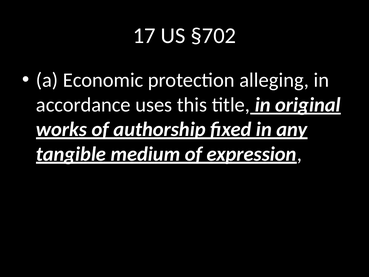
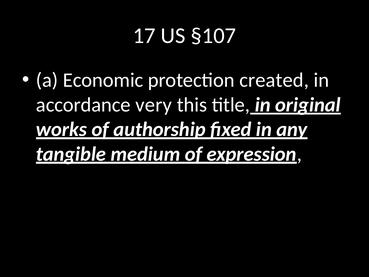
§702: §702 -> §107
alleging: alleging -> created
uses: uses -> very
